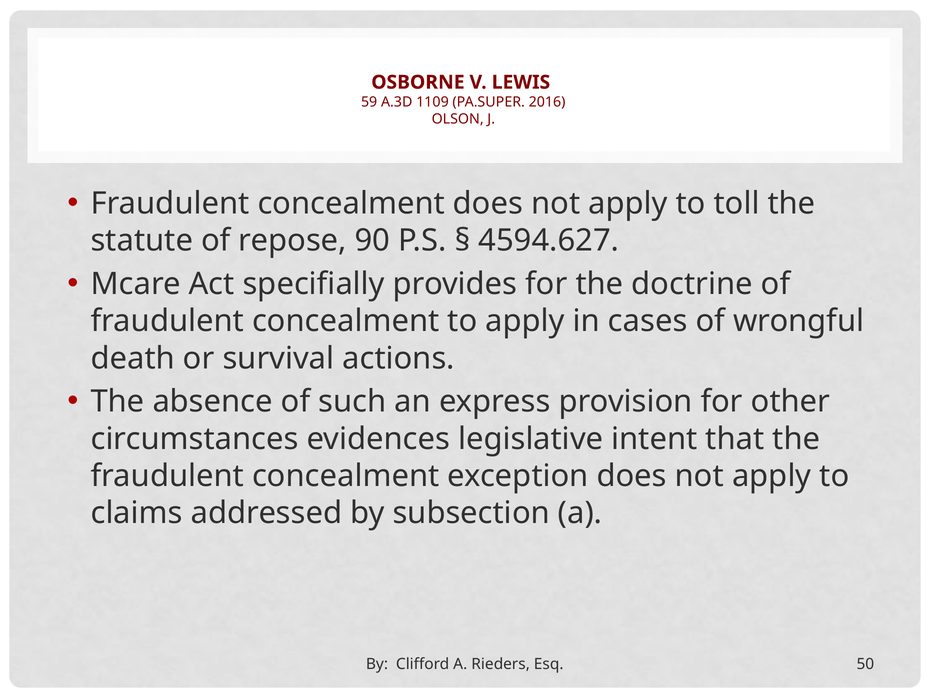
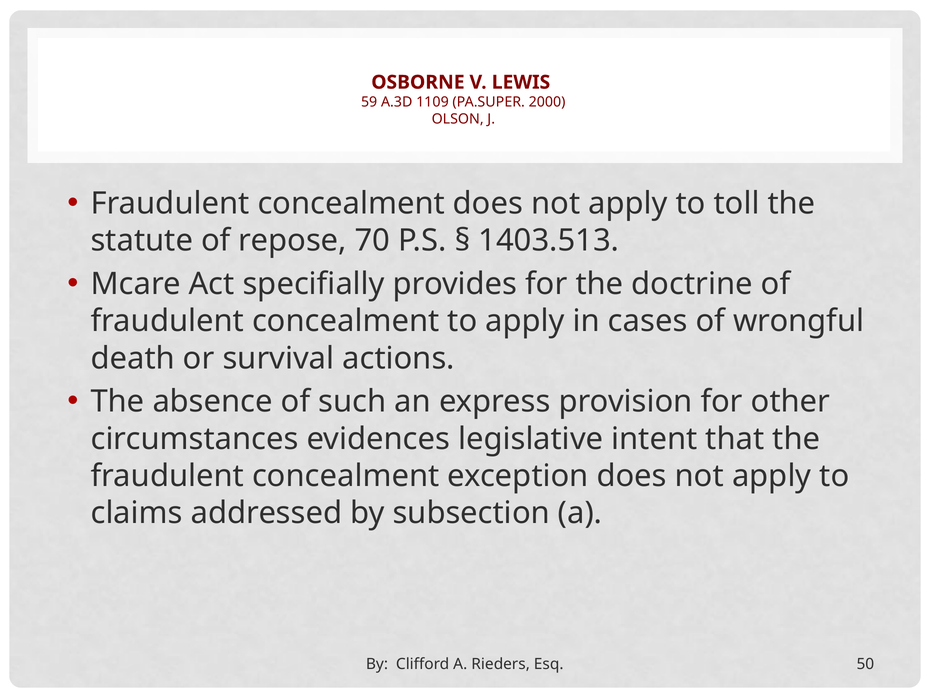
2016: 2016 -> 2000
90: 90 -> 70
4594.627: 4594.627 -> 1403.513
